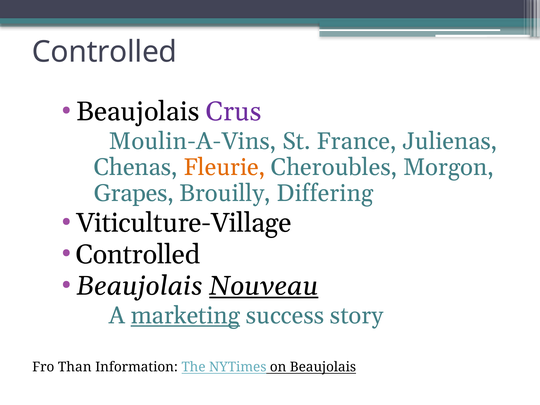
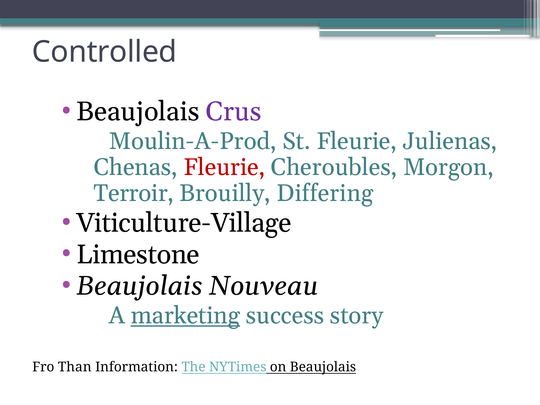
Moulin-A-Vins: Moulin-A-Vins -> Moulin-A-Prod
St France: France -> Fleurie
Fleurie at (224, 167) colour: orange -> red
Grapes: Grapes -> Terroir
Controlled at (138, 254): Controlled -> Limestone
Nouveau underline: present -> none
